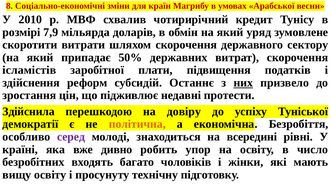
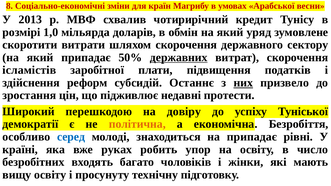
2010: 2010 -> 2013
7,9: 7,9 -> 1,0
державних underline: none -> present
Здійснила: Здійснила -> Широкий
серед colour: purple -> blue
на всередині: всередині -> припадає
дивно: дивно -> руках
